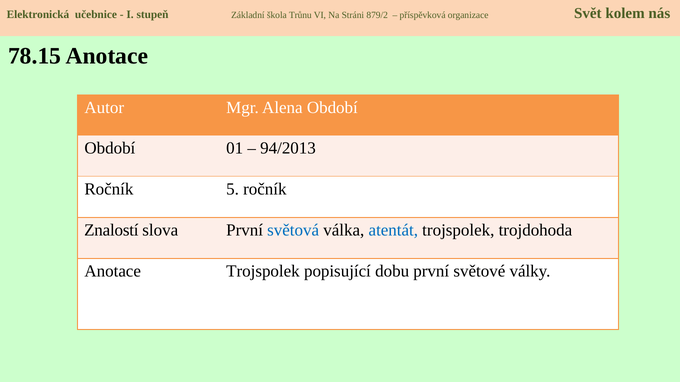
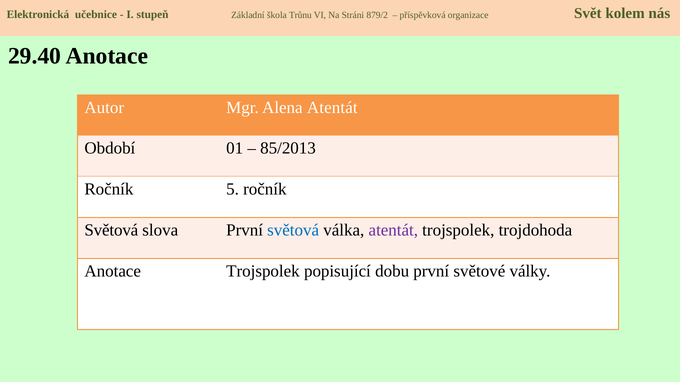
78.15: 78.15 -> 29.40
Alena Období: Období -> Atentát
94/2013: 94/2013 -> 85/2013
Znalostí at (111, 231): Znalostí -> Světová
atentát at (393, 231) colour: blue -> purple
